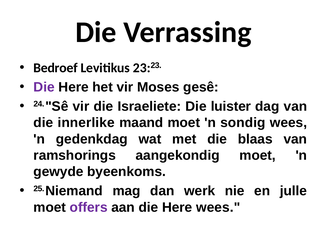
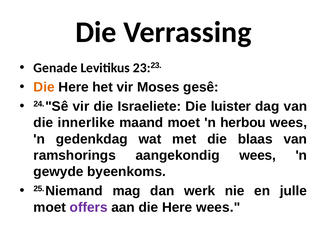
Bedroef: Bedroef -> Genade
Die at (44, 87) colour: purple -> orange
sondig: sondig -> herbou
aangekondig moet: moet -> wees
